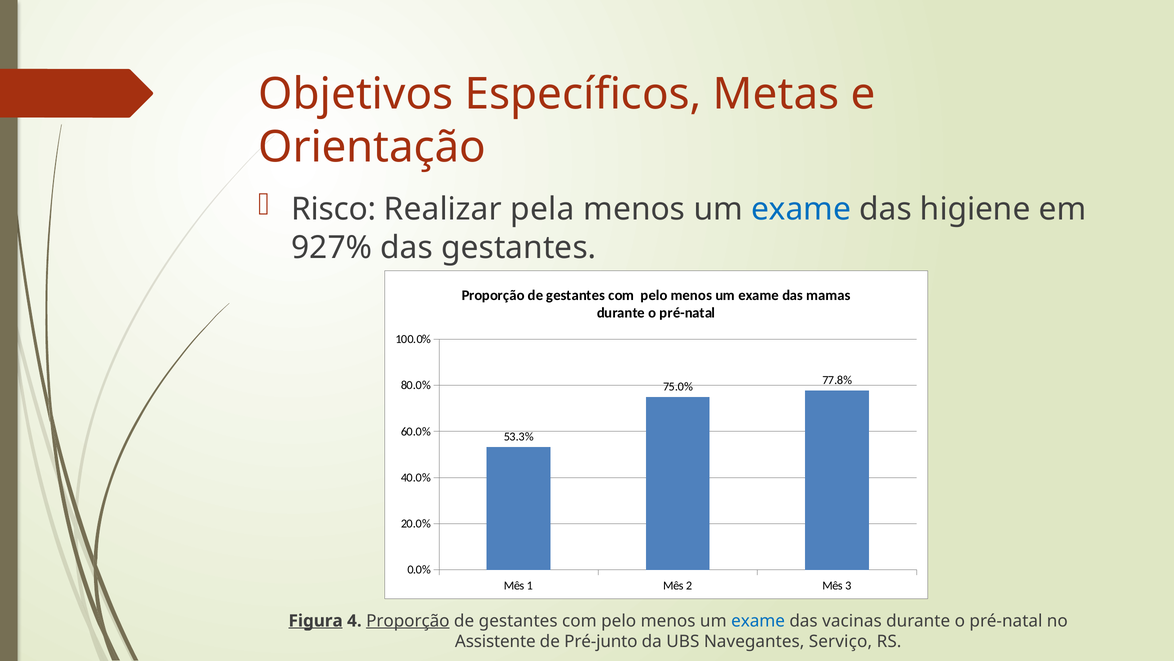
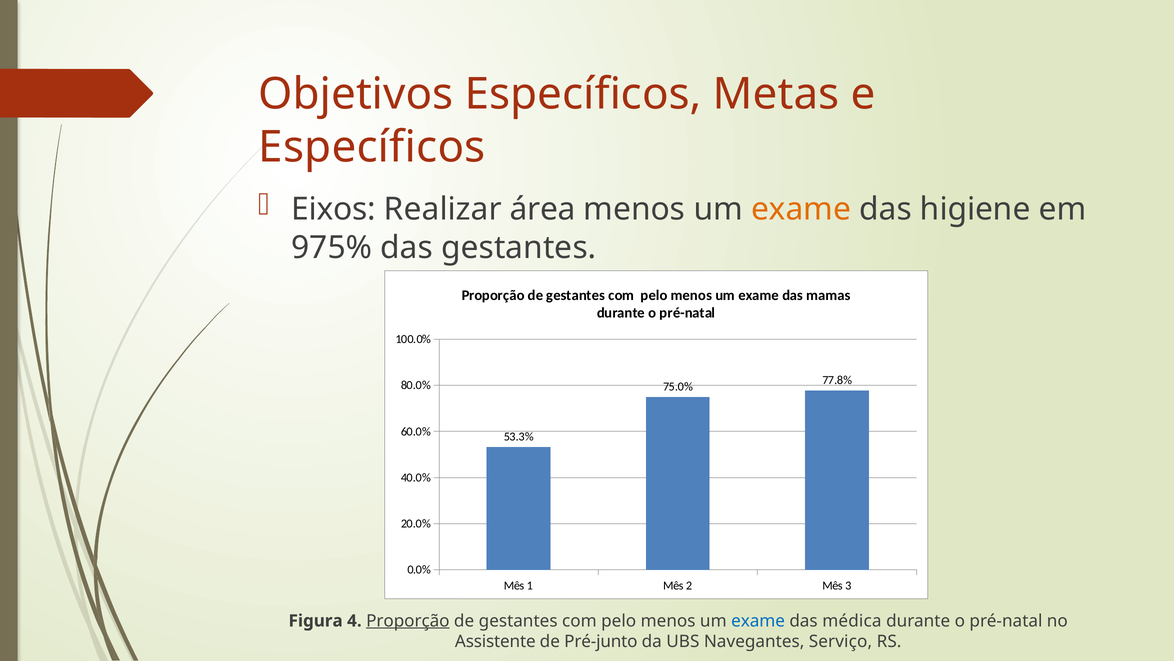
Orientação at (372, 147): Orientação -> Específicos
Risco: Risco -> Eixos
pela: pela -> área
exame at (801, 209) colour: blue -> orange
927%: 927% -> 975%
Figura underline: present -> none
vacinas: vacinas -> médica
